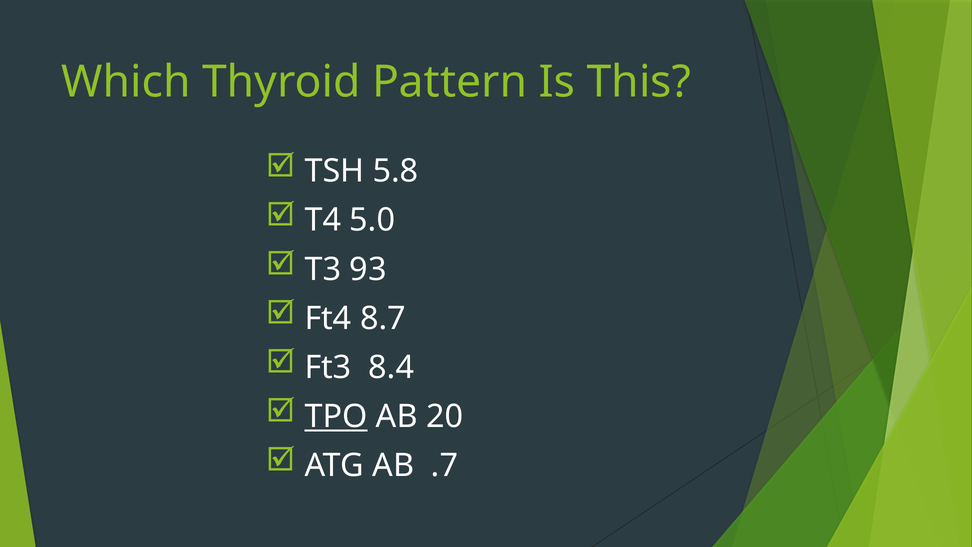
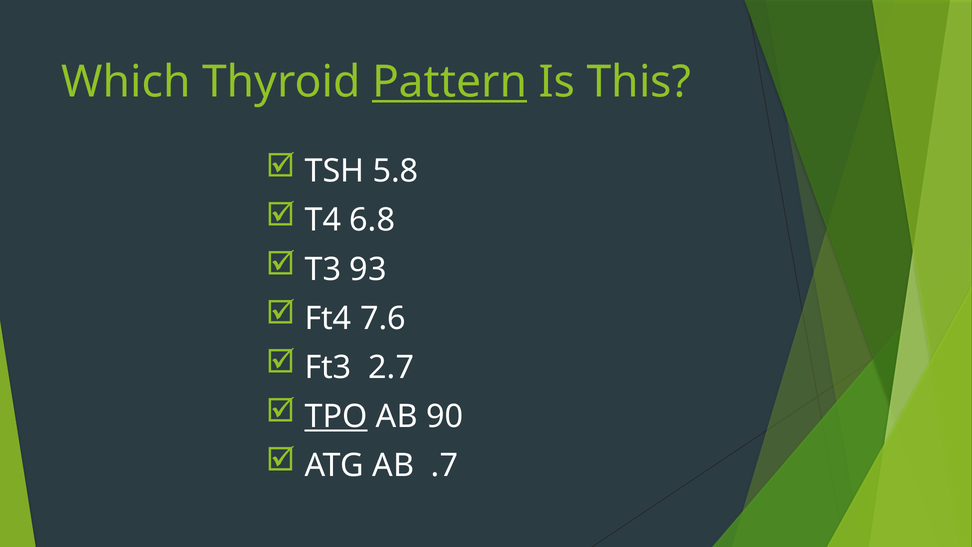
Pattern underline: none -> present
5.0: 5.0 -> 6.8
8.7: 8.7 -> 7.6
8.4: 8.4 -> 2.7
20: 20 -> 90
